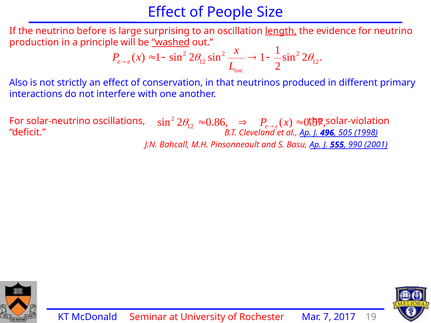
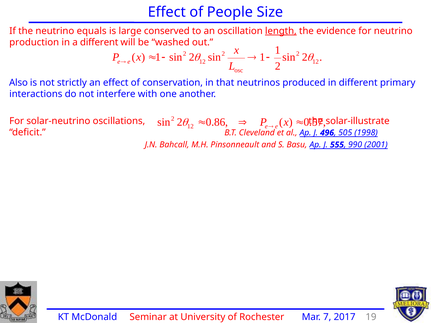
before: before -> equals
surprising: surprising -> conserved
a principle: principle -> different
washed underline: present -> none
solar-violation: solar-violation -> solar-illustrate
